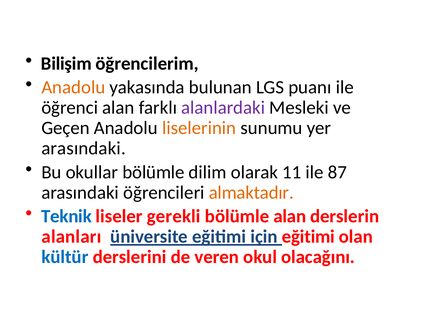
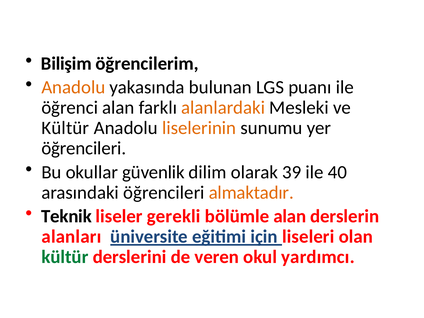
alanlardaki colour: purple -> orange
Geçen at (65, 128): Geçen -> Kültür
arasındaki at (84, 148): arasındaki -> öğrencileri
okullar bölümle: bölümle -> güvenlik
11: 11 -> 39
87: 87 -> 40
Teknik colour: blue -> black
eğitimi at (308, 237): eğitimi -> liseleri
kültür at (65, 257) colour: blue -> green
olacağını: olacağını -> yardımcı
